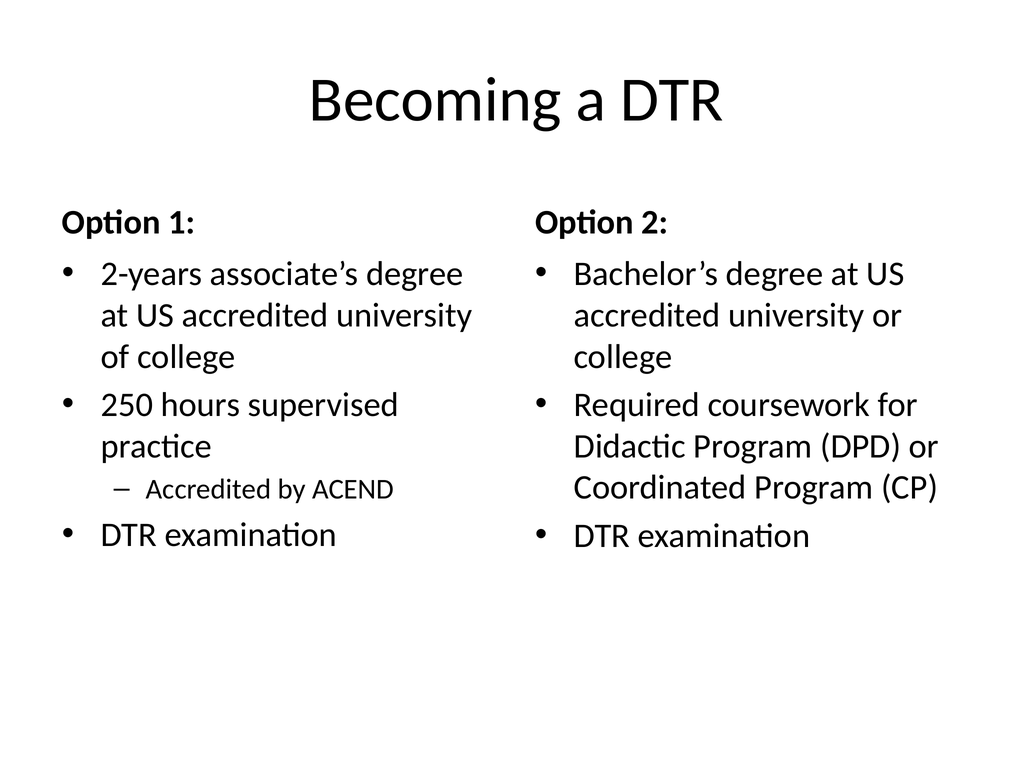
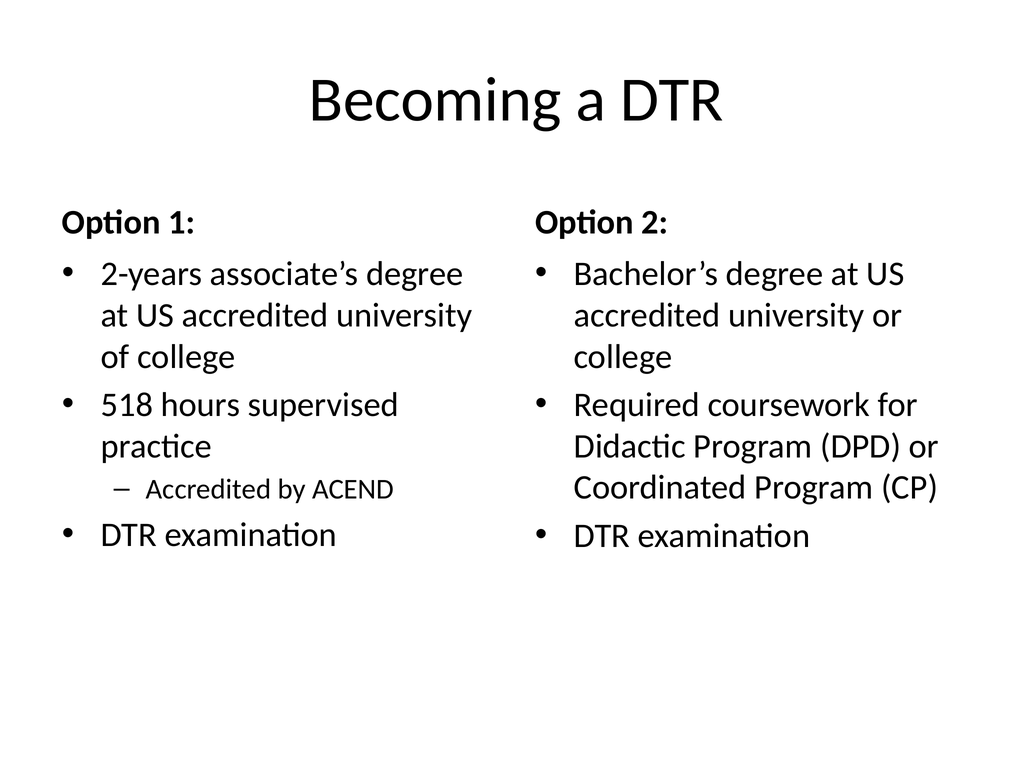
250: 250 -> 518
